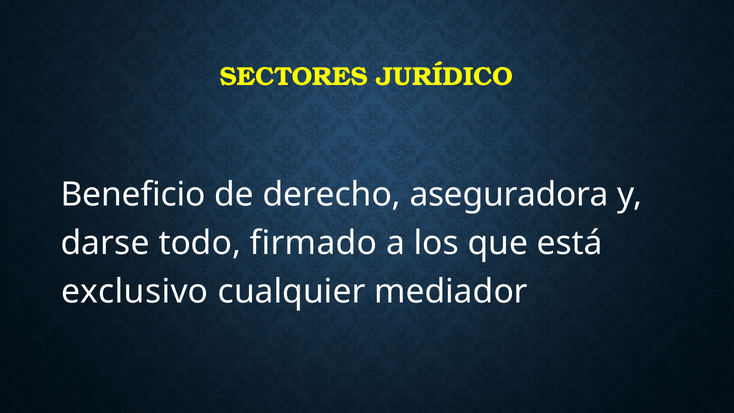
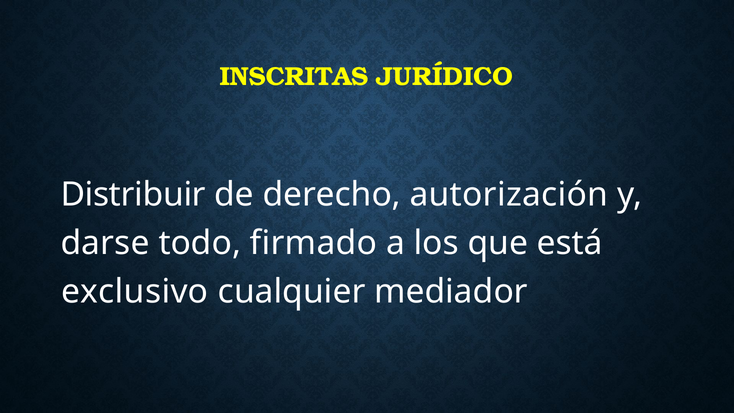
SECTORES: SECTORES -> INSCRITAS
Beneficio: Beneficio -> Distribuir
aseguradora: aseguradora -> autorización
